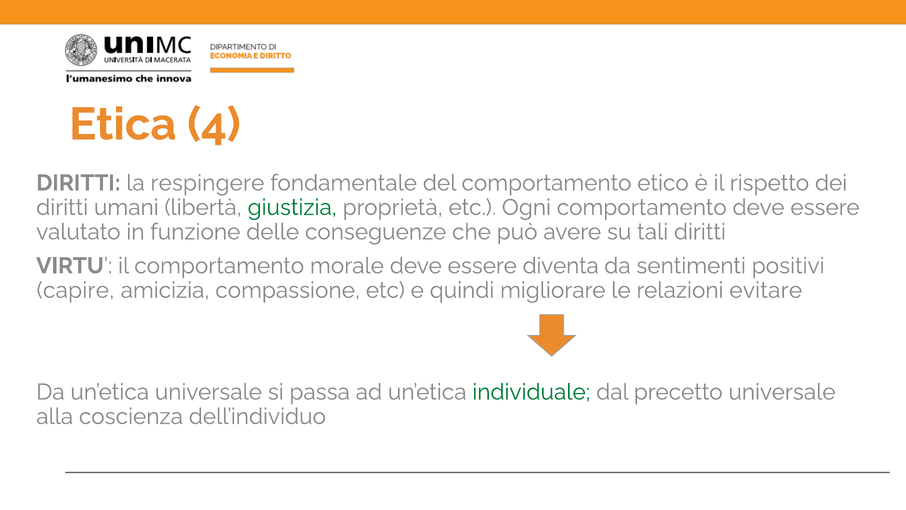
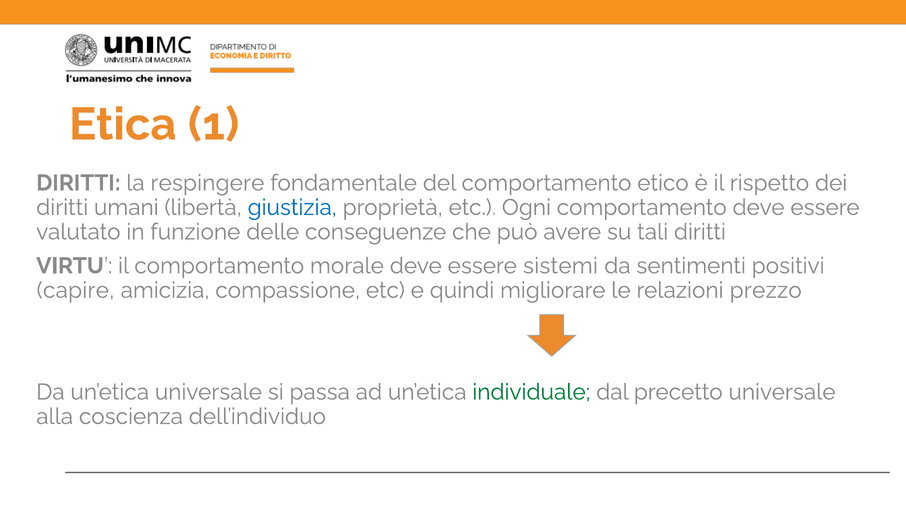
4: 4 -> 1
giustizia colour: green -> blue
diventa: diventa -> sistemi
evitare: evitare -> prezzo
